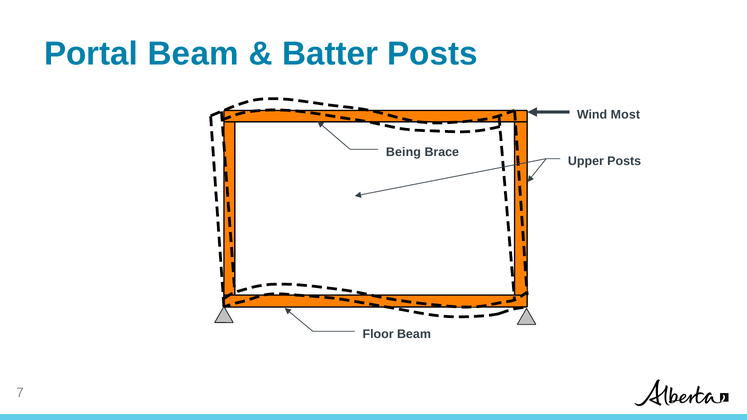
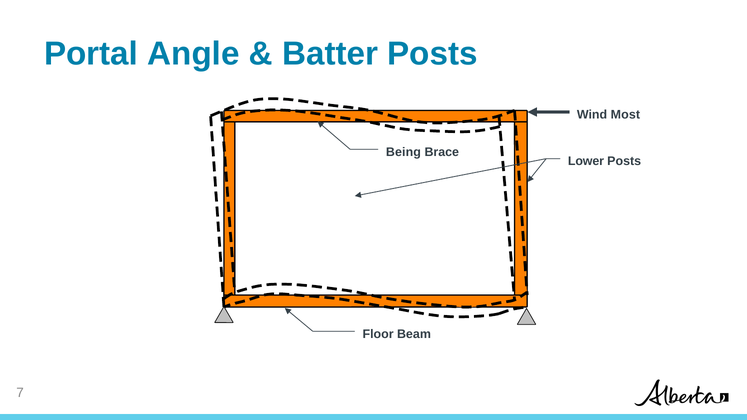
Portal Beam: Beam -> Angle
Upper: Upper -> Lower
